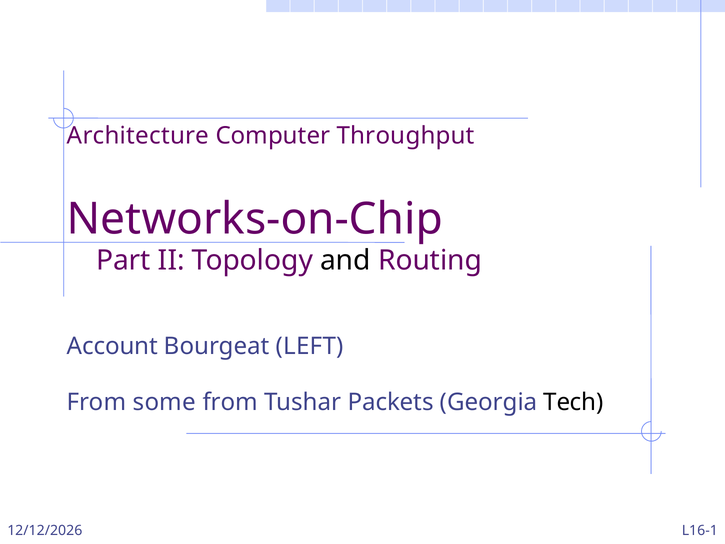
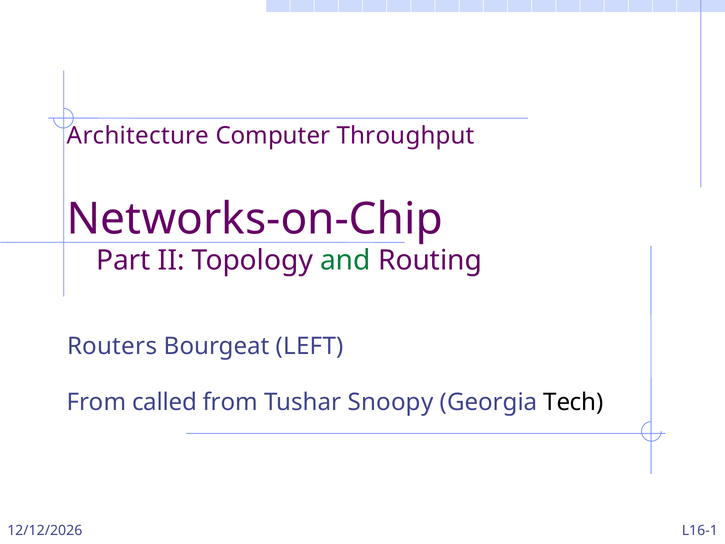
and colour: black -> green
Account: Account -> Routers
some: some -> called
Packets: Packets -> Snoopy
